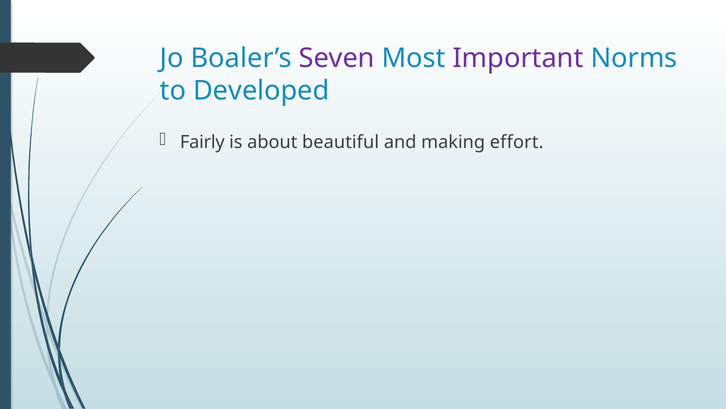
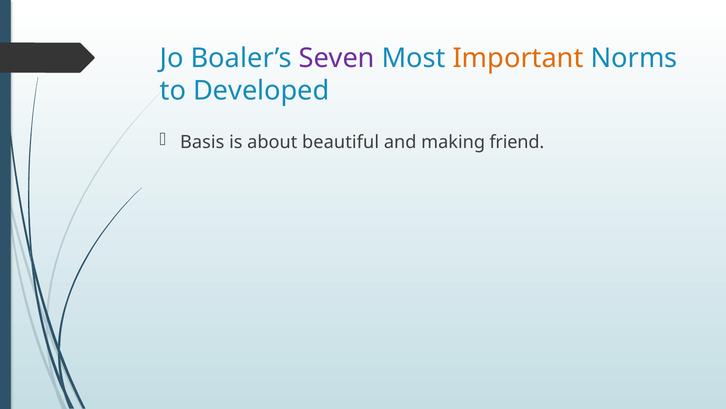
Important colour: purple -> orange
Fairly: Fairly -> Basis
effort: effort -> friend
